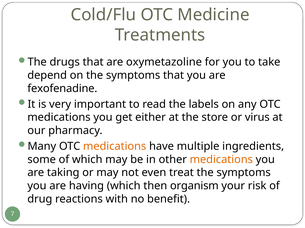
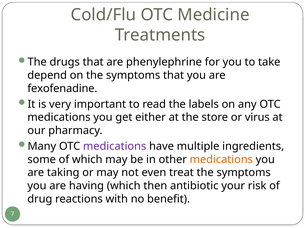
oxymetazoline: oxymetazoline -> phenylephrine
medications at (115, 147) colour: orange -> purple
organism: organism -> antibiotic
